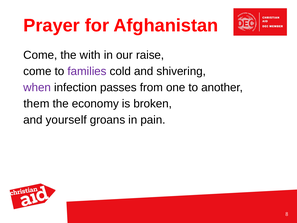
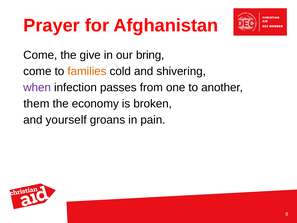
with: with -> give
raise: raise -> bring
families colour: purple -> orange
